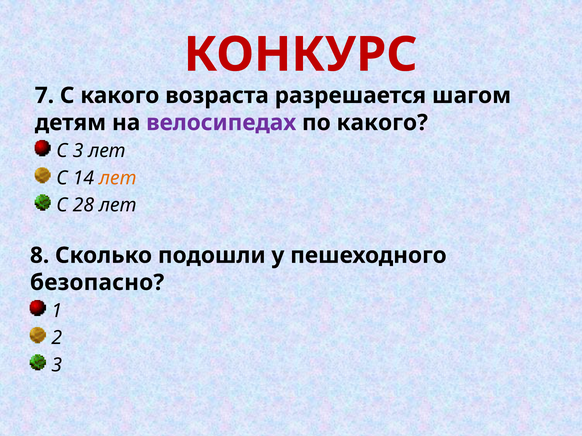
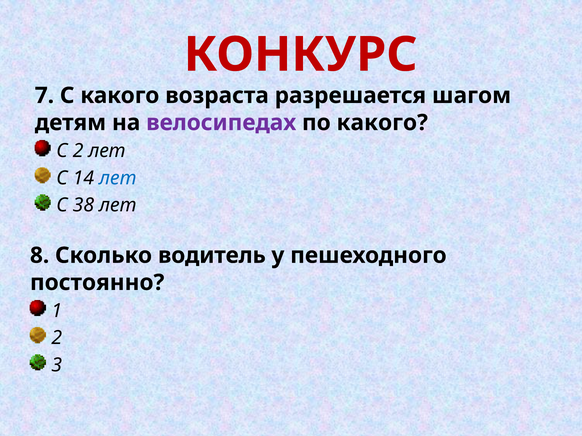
С 3: 3 -> 2
лет at (118, 178) colour: orange -> blue
28: 28 -> 38
подошли: подошли -> водитель
безопасно: безопасно -> постоянно
